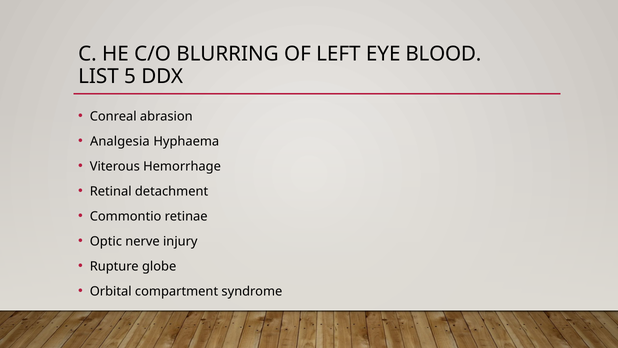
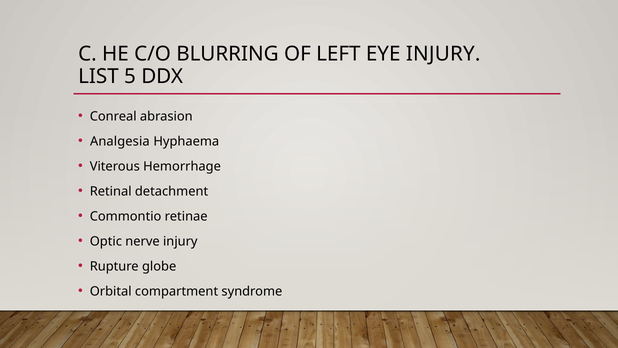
EYE BLOOD: BLOOD -> INJURY
